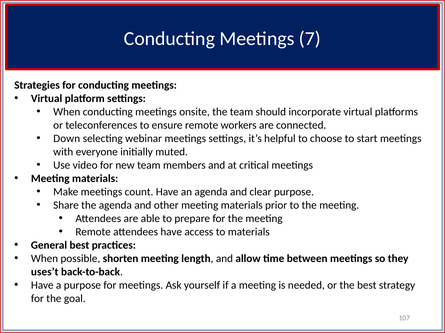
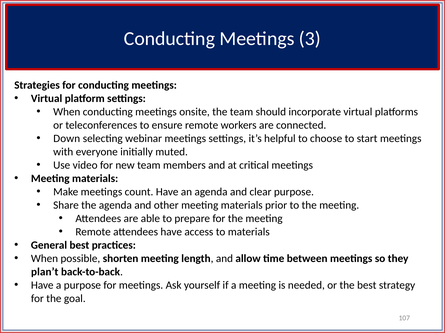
7: 7 -> 3
uses’t: uses’t -> plan’t
